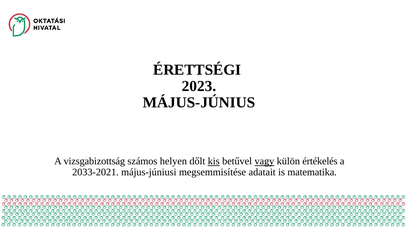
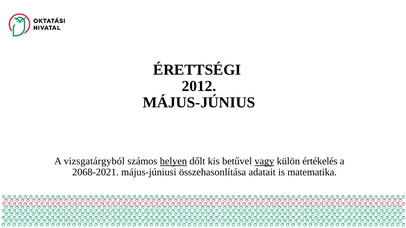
2023: 2023 -> 2012
vizsgabizottság: vizsgabizottság -> vizsgatárgyból
helyen underline: none -> present
kis underline: present -> none
2033-2021: 2033-2021 -> 2068-2021
megsemmisítése: megsemmisítése -> összehasonlítása
